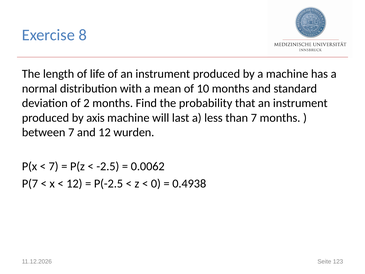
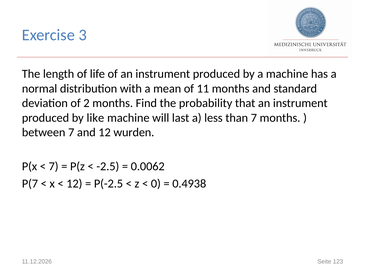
8: 8 -> 3
10: 10 -> 11
axis: axis -> like
